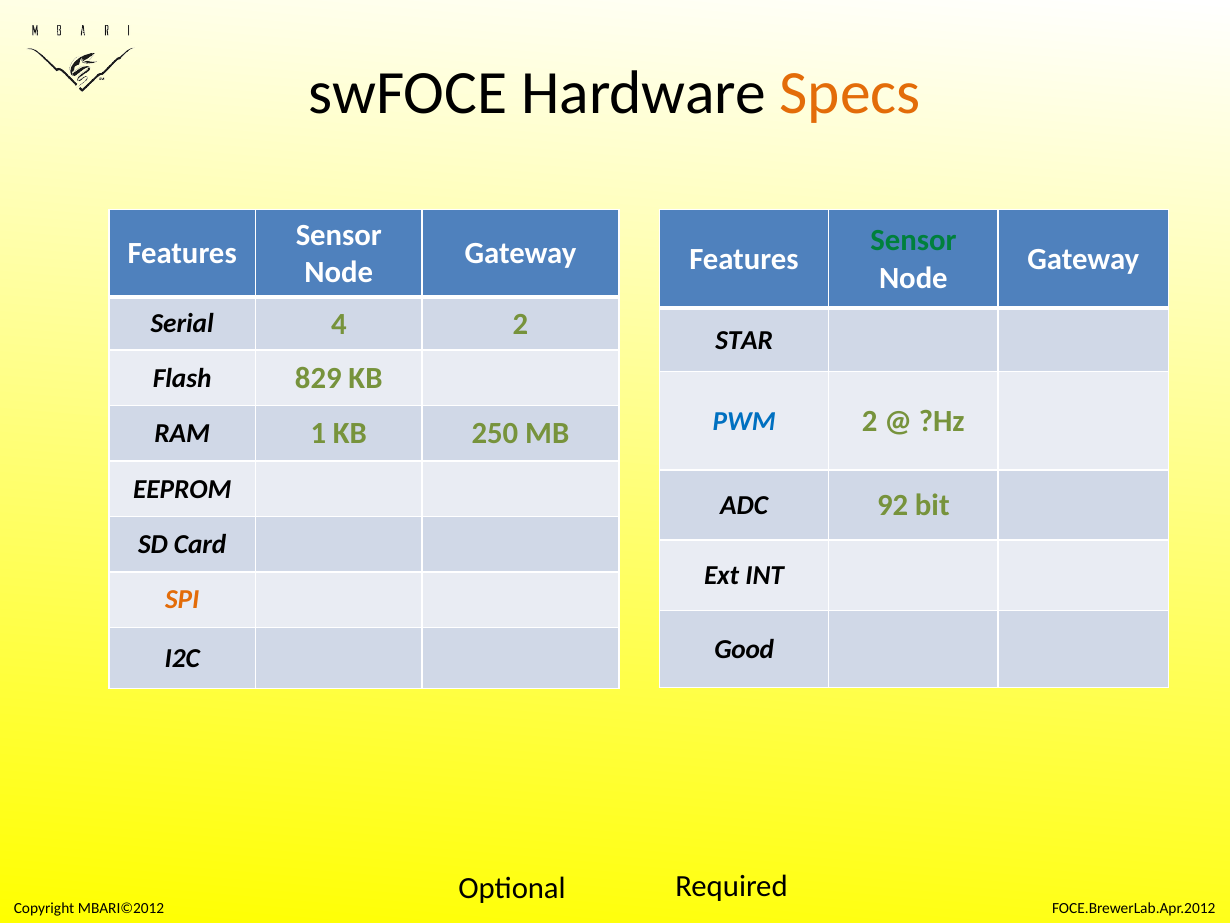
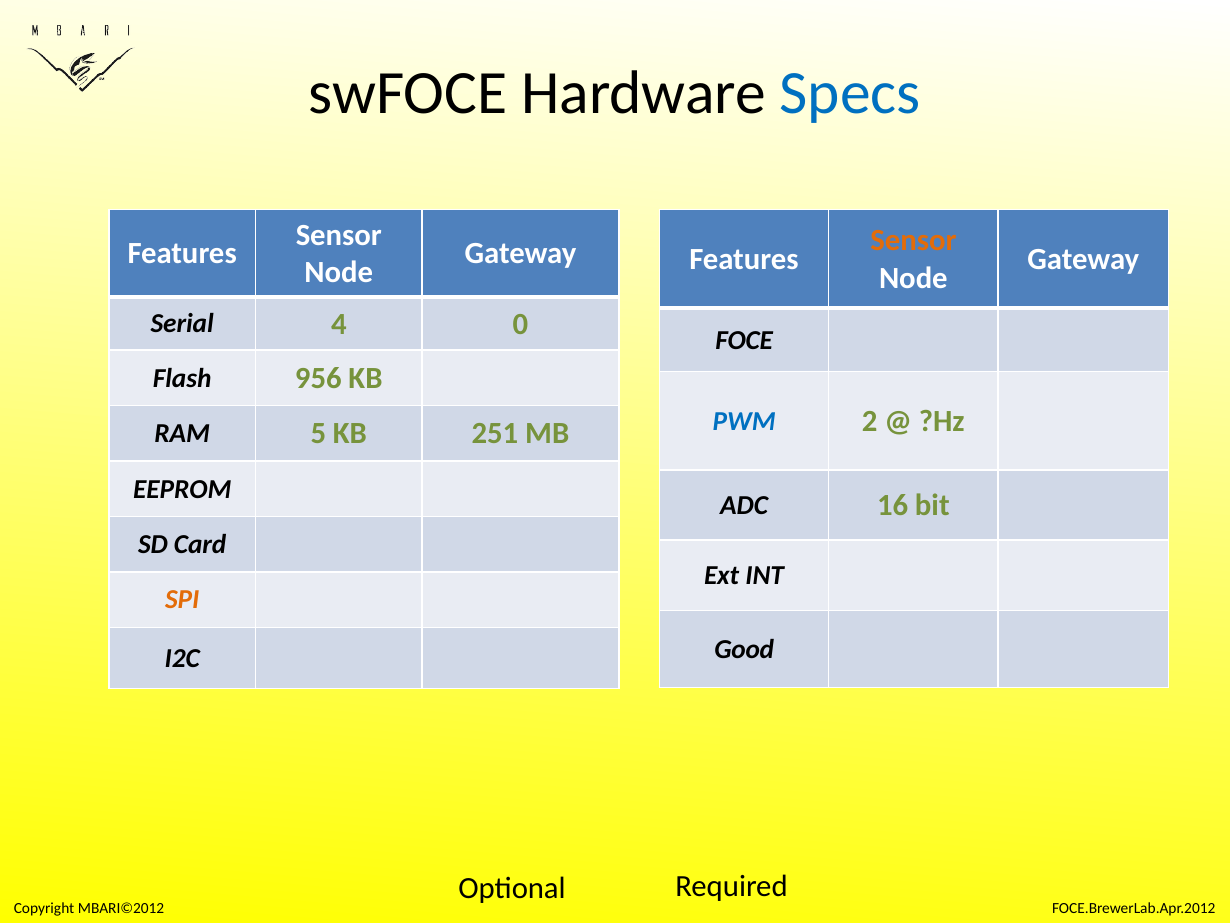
Specs colour: orange -> blue
Sensor at (913, 240) colour: green -> orange
4 2: 2 -> 0
STAR: STAR -> FOCE
829: 829 -> 956
1: 1 -> 5
250: 250 -> 251
92: 92 -> 16
